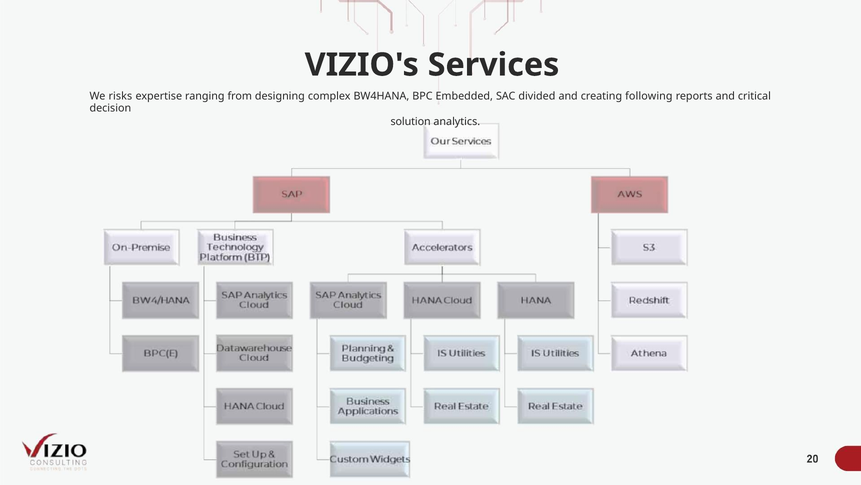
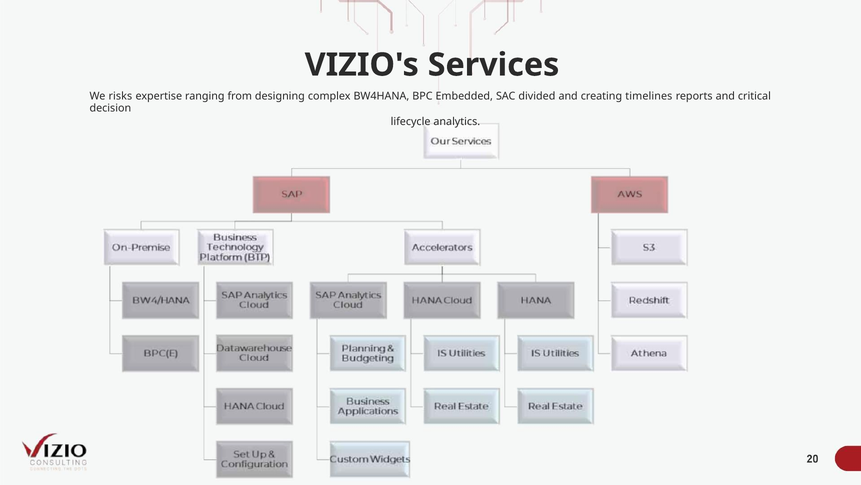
following: following -> timelines
solution: solution -> lifecycle
